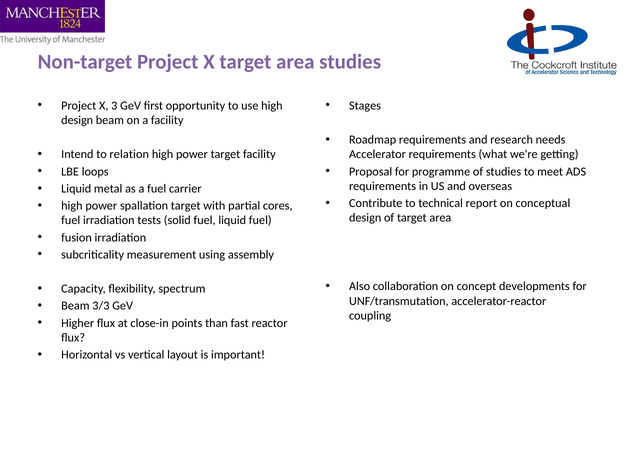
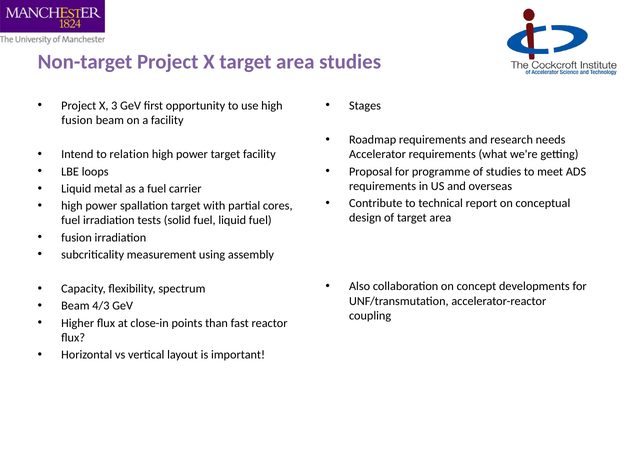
design at (77, 120): design -> fusion
3/3: 3/3 -> 4/3
